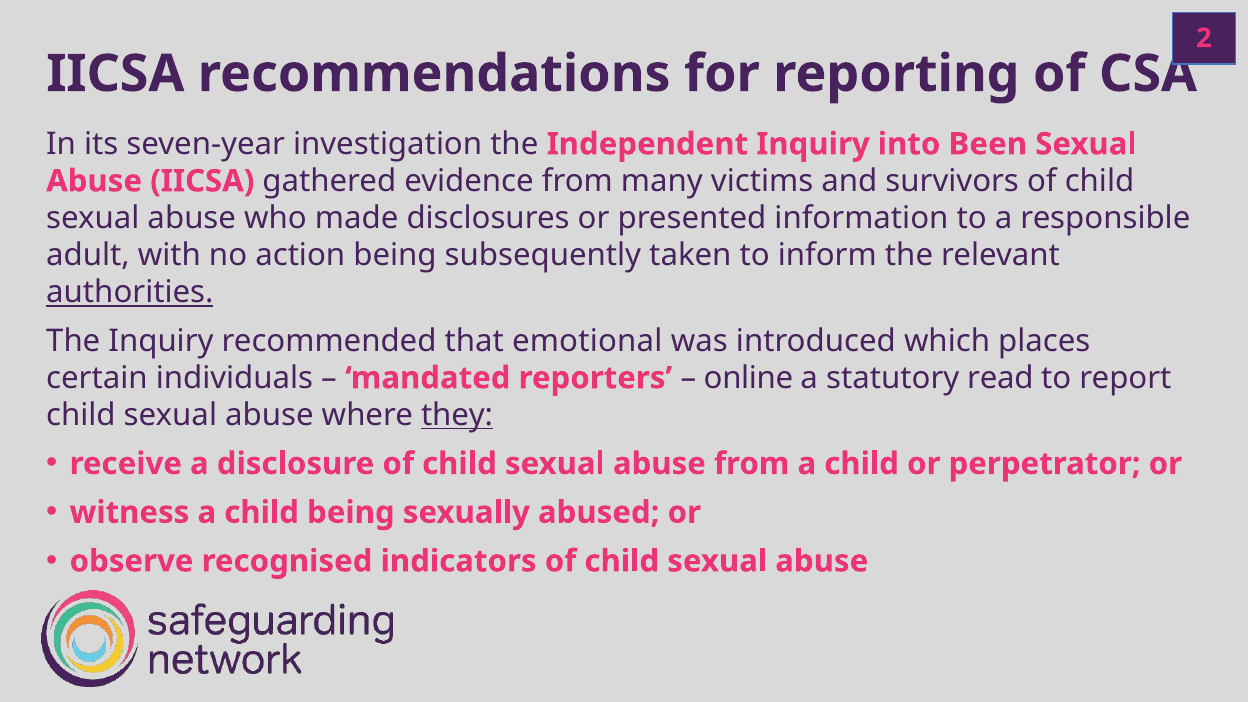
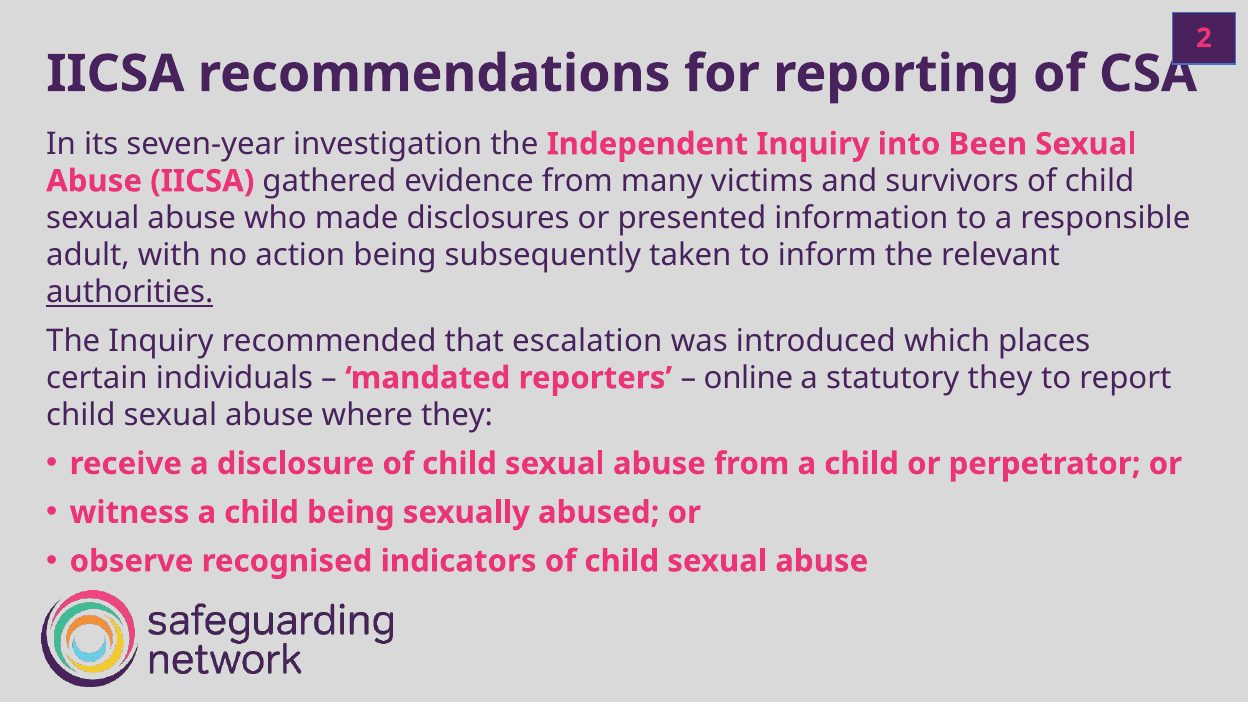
emotional: emotional -> escalation
statutory read: read -> they
they at (457, 415) underline: present -> none
